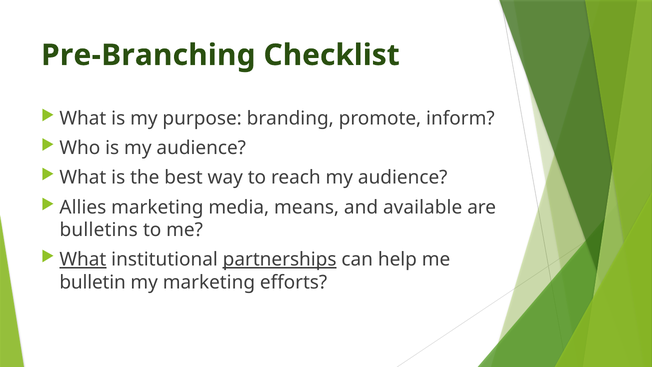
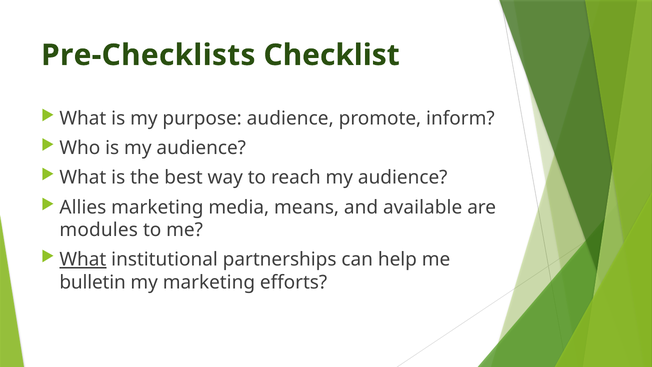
Pre-Branching: Pre-Branching -> Pre-Checklists
purpose branding: branding -> audience
bulletins: bulletins -> modules
partnerships underline: present -> none
